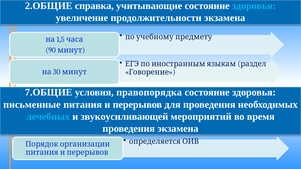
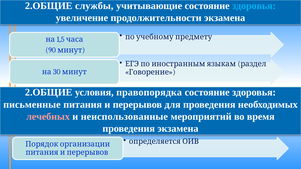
справка: справка -> службы
7.ОБЩИЕ at (49, 93): 7.ОБЩИЕ -> 2.ОБЩИЕ
лечебных colour: light blue -> pink
звукоусиливающей: звукоусиливающей -> неиспользованные
